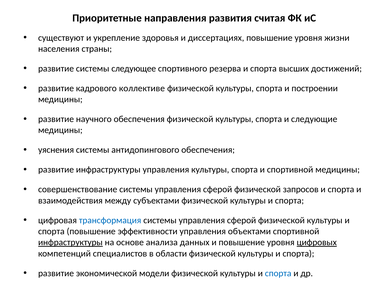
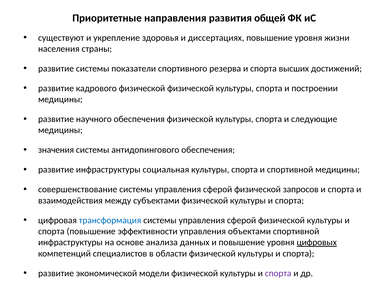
считая: считая -> общей
следующее: следующее -> показатели
кадрового коллективе: коллективе -> физической
уяснения: уяснения -> значения
инфраструктуры управления: управления -> социальная
инфраструктуры at (70, 243) underline: present -> none
спорта at (278, 273) colour: blue -> purple
